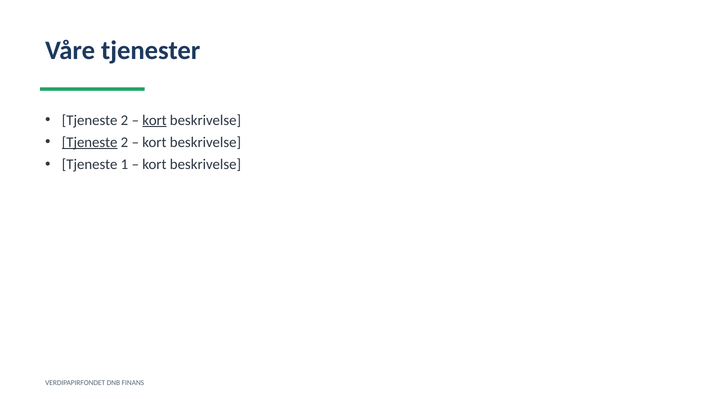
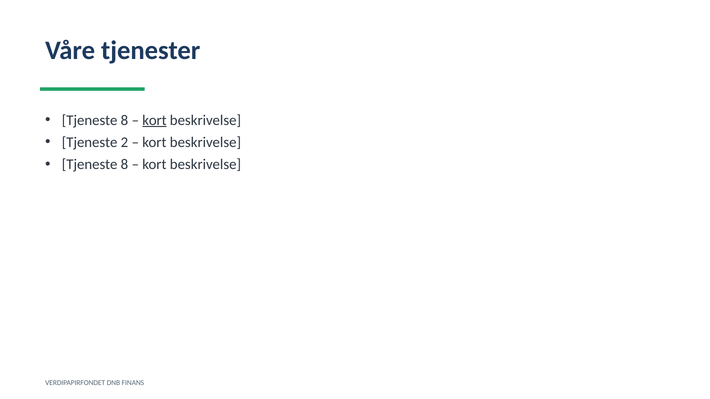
2 at (124, 120): 2 -> 8
Tjeneste at (90, 142) underline: present -> none
1 at (124, 165): 1 -> 8
